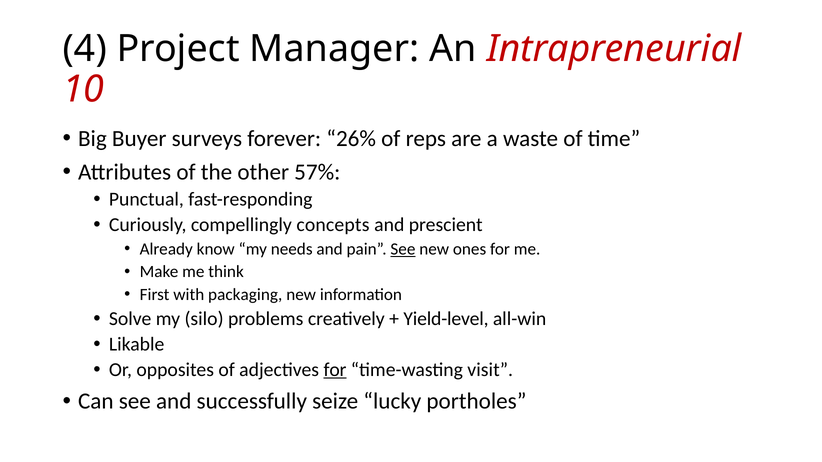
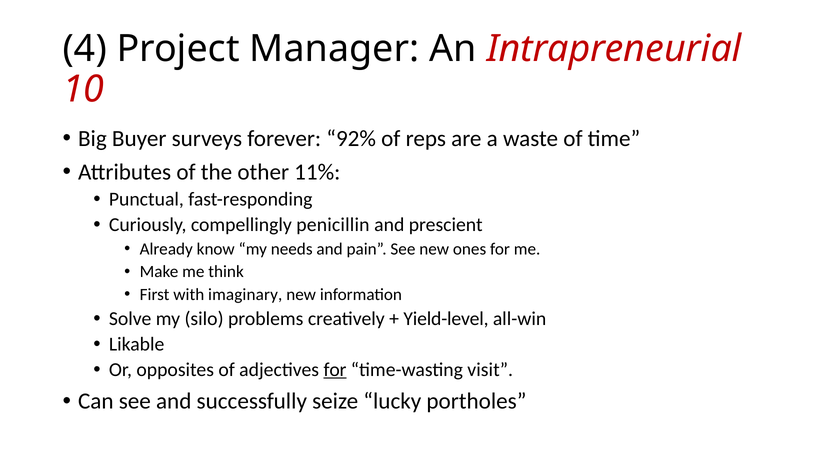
26%: 26% -> 92%
57%: 57% -> 11%
concepts: concepts -> penicillin
See at (403, 249) underline: present -> none
packaging: packaging -> imaginary
